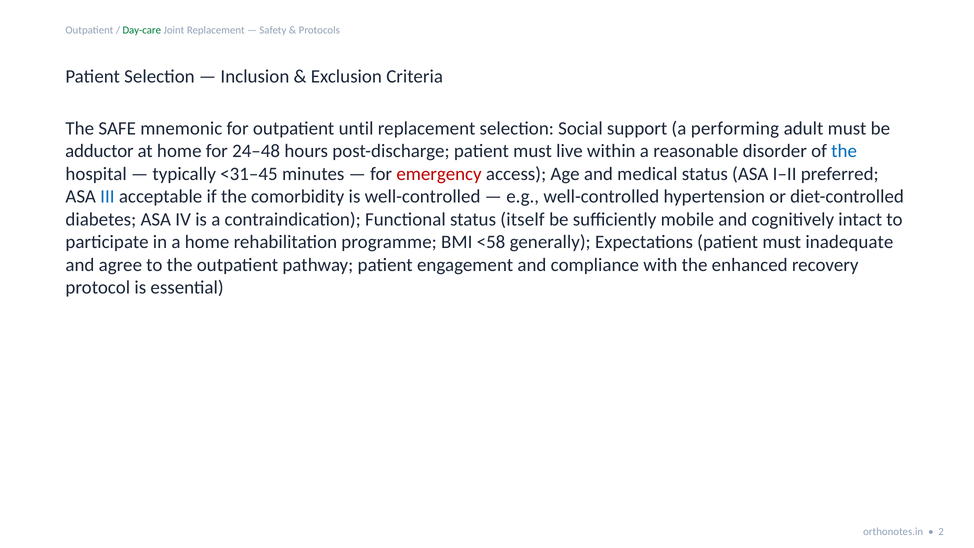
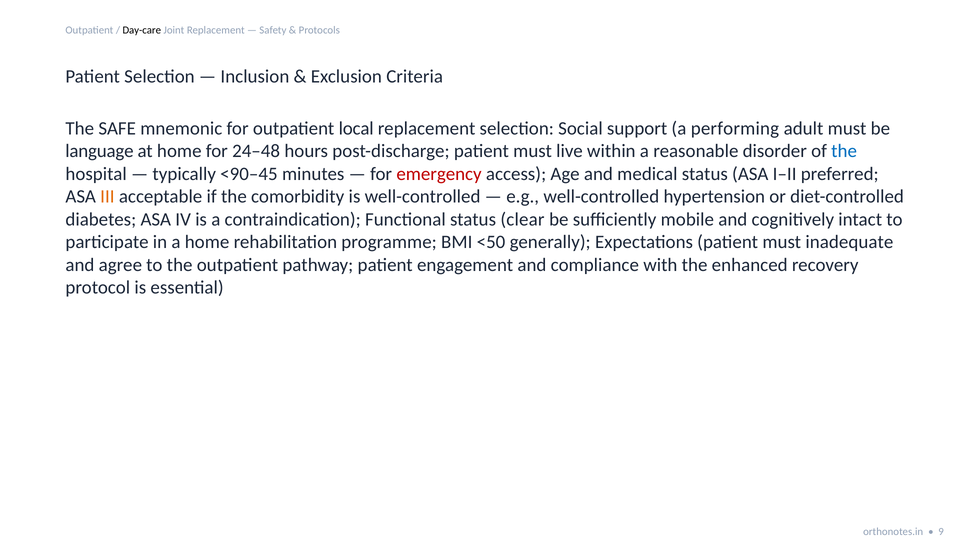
Day-care colour: green -> black
until: until -> local
adductor: adductor -> language
<31–45: <31–45 -> <90–45
III colour: blue -> orange
itself: itself -> clear
<58: <58 -> <50
2: 2 -> 9
